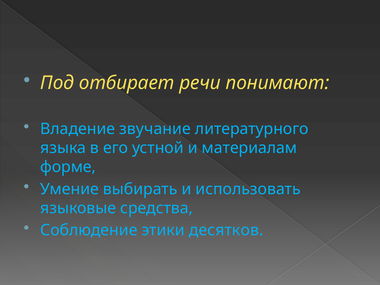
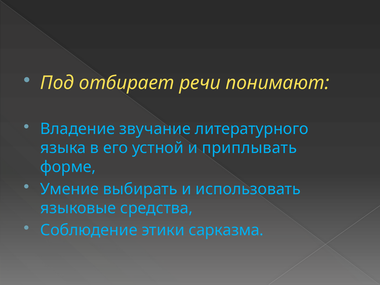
материалам: материалам -> приплывать
десятков: десятков -> сарказма
